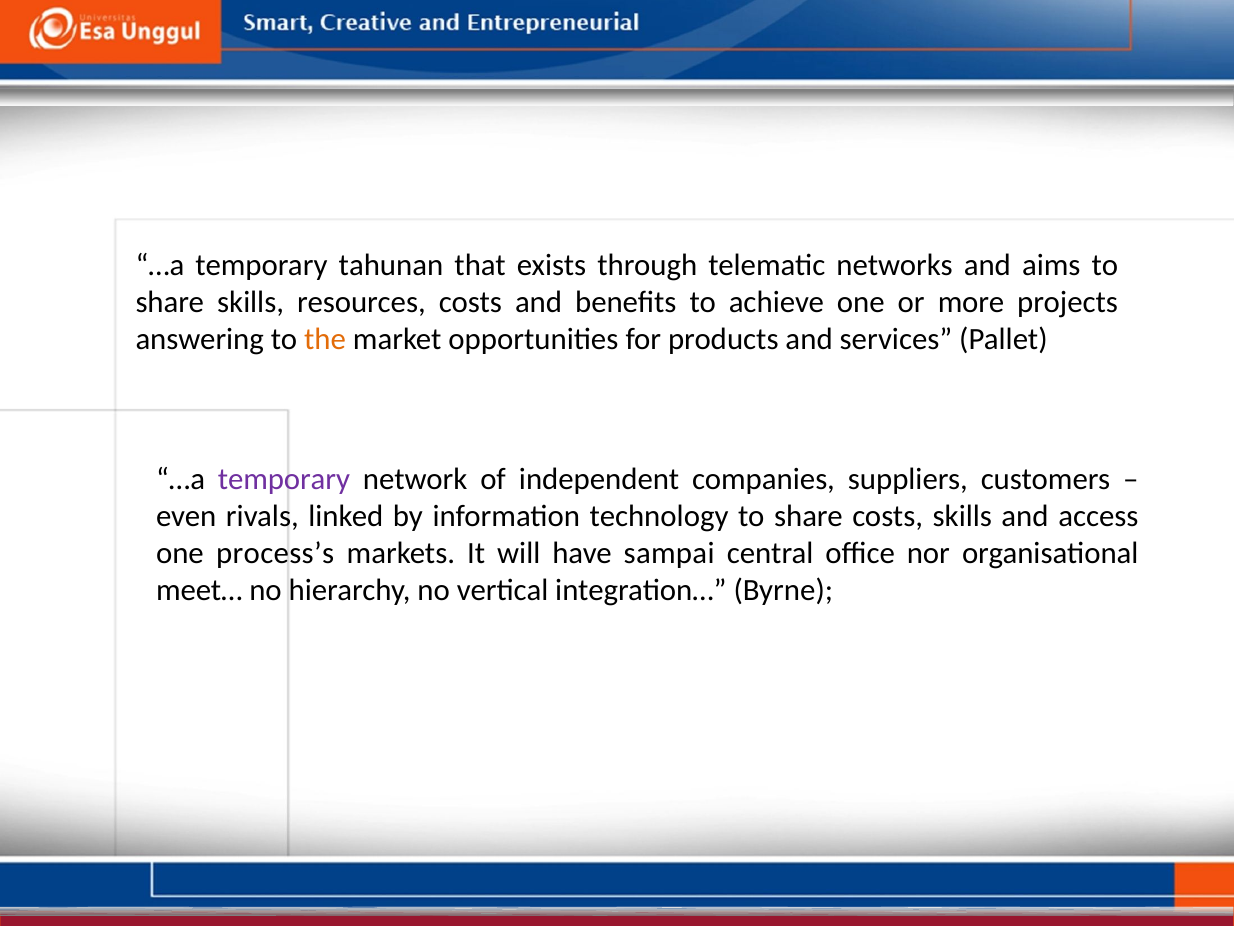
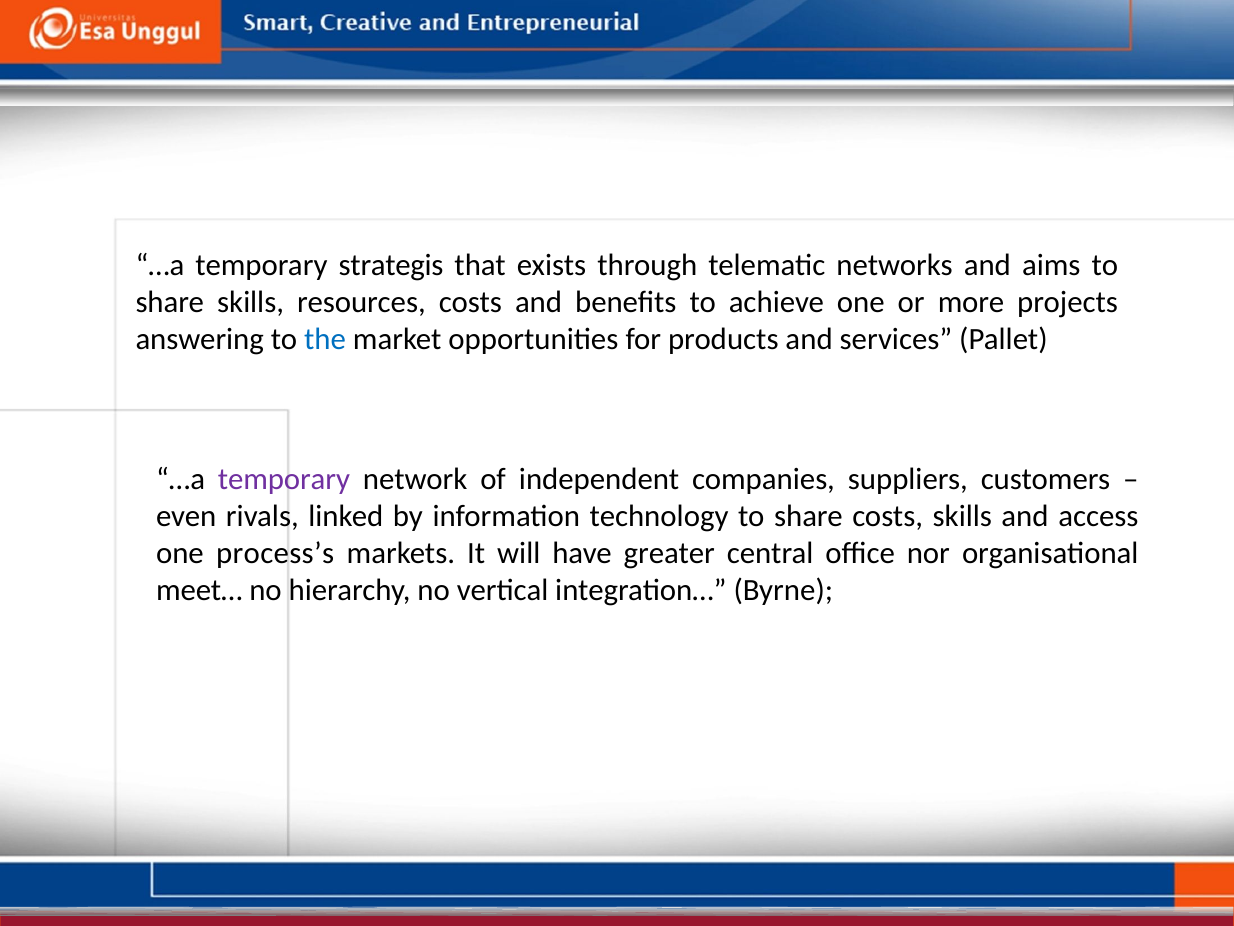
tahunan: tahunan -> strategis
the colour: orange -> blue
sampai: sampai -> greater
